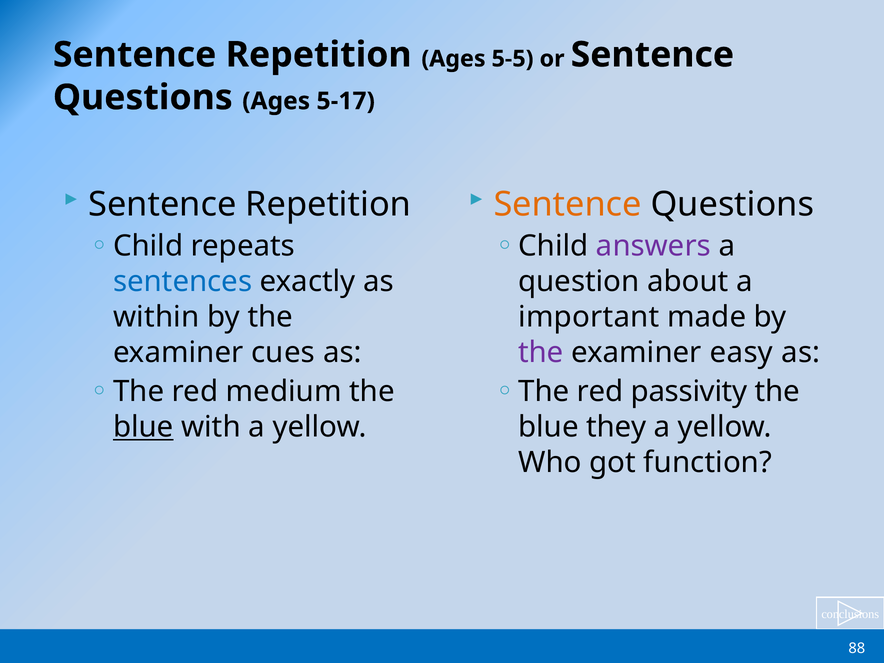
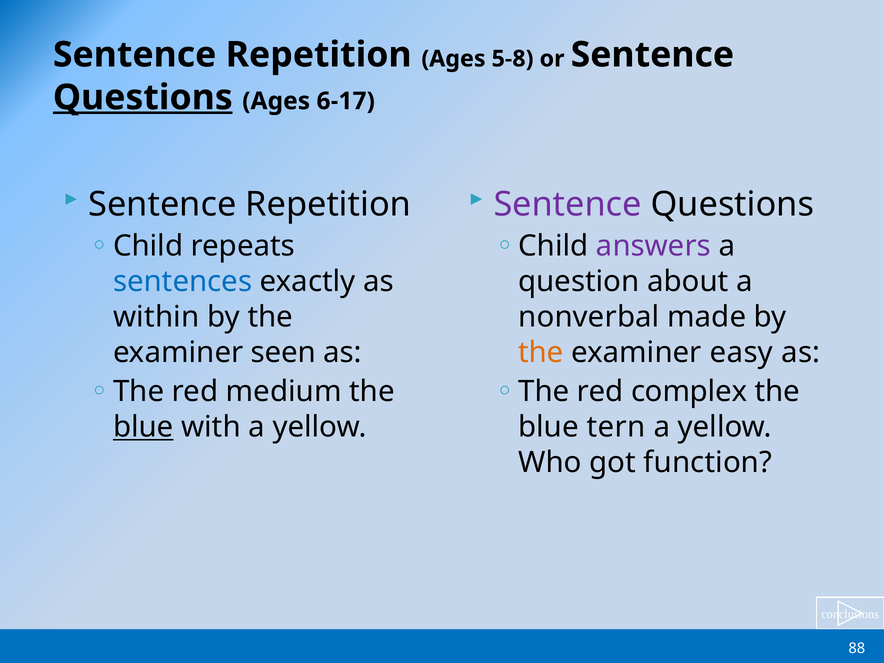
5-5: 5-5 -> 5-8
Questions at (143, 97) underline: none -> present
5-17: 5-17 -> 6-17
Sentence at (568, 204) colour: orange -> purple
important: important -> nonverbal
cues: cues -> seen
the at (541, 352) colour: purple -> orange
passivity: passivity -> complex
they: they -> tern
